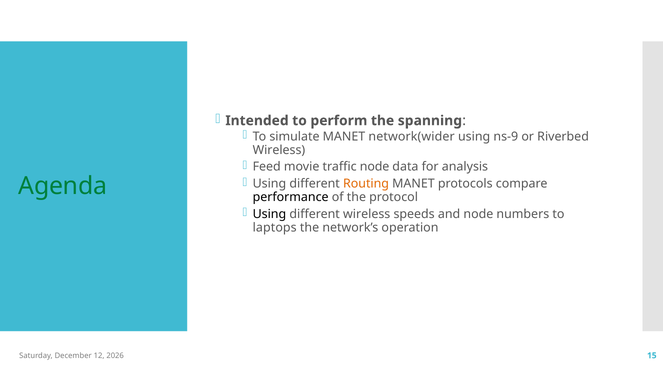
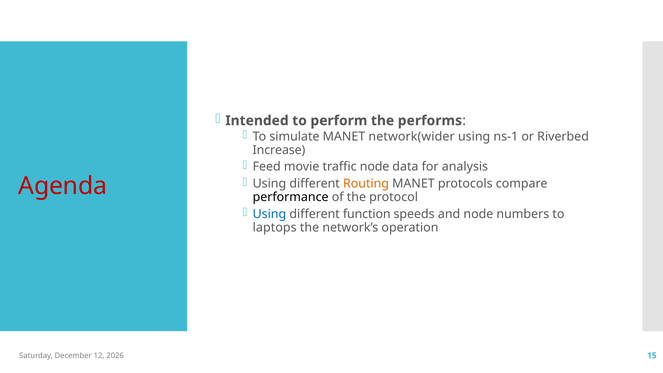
spanning: spanning -> performs
ns-9: ns-9 -> ns-1
Wireless at (279, 150): Wireless -> Increase
Agenda colour: green -> red
Using at (269, 214) colour: black -> blue
different wireless: wireless -> function
